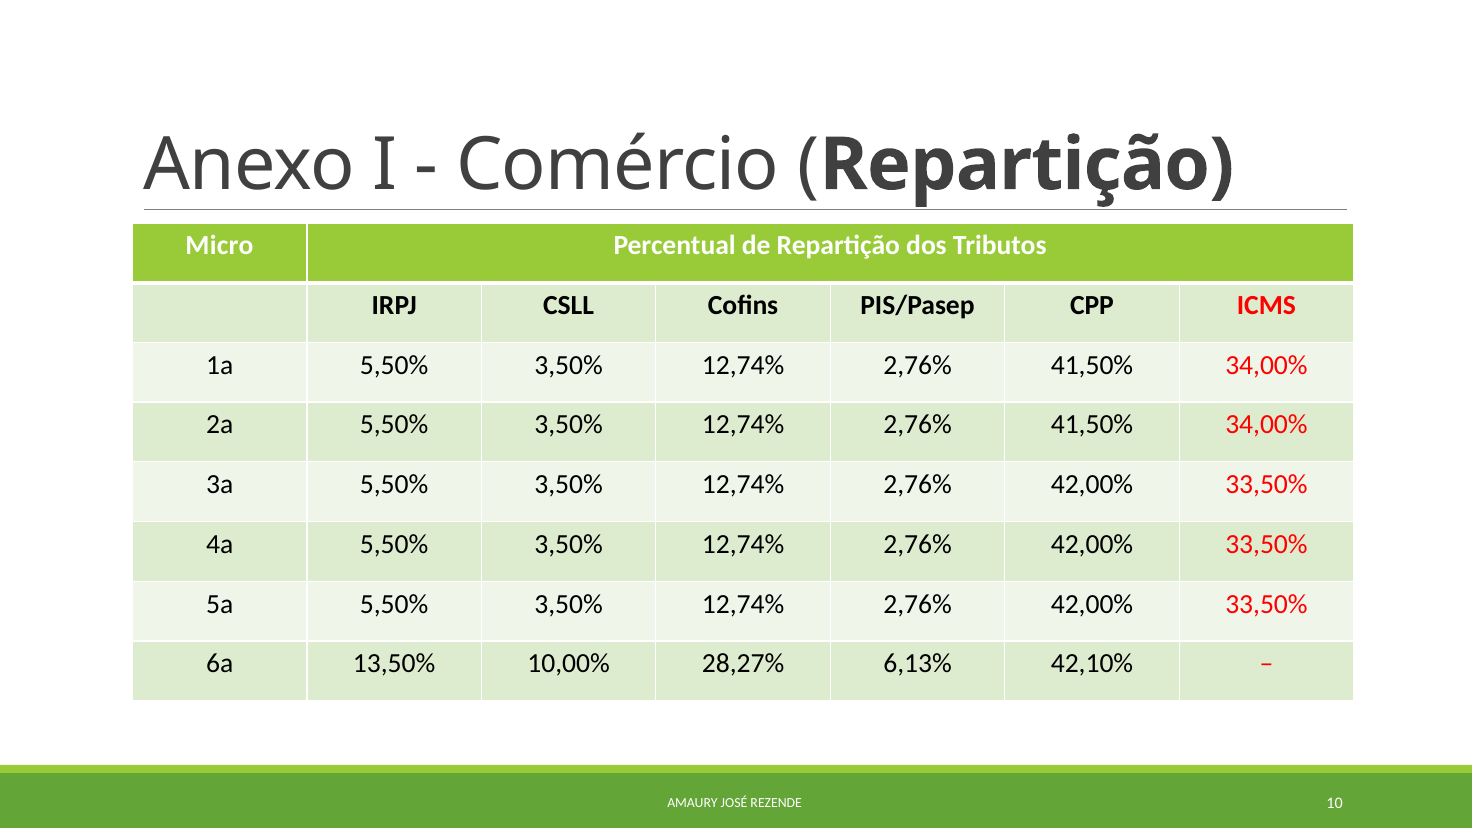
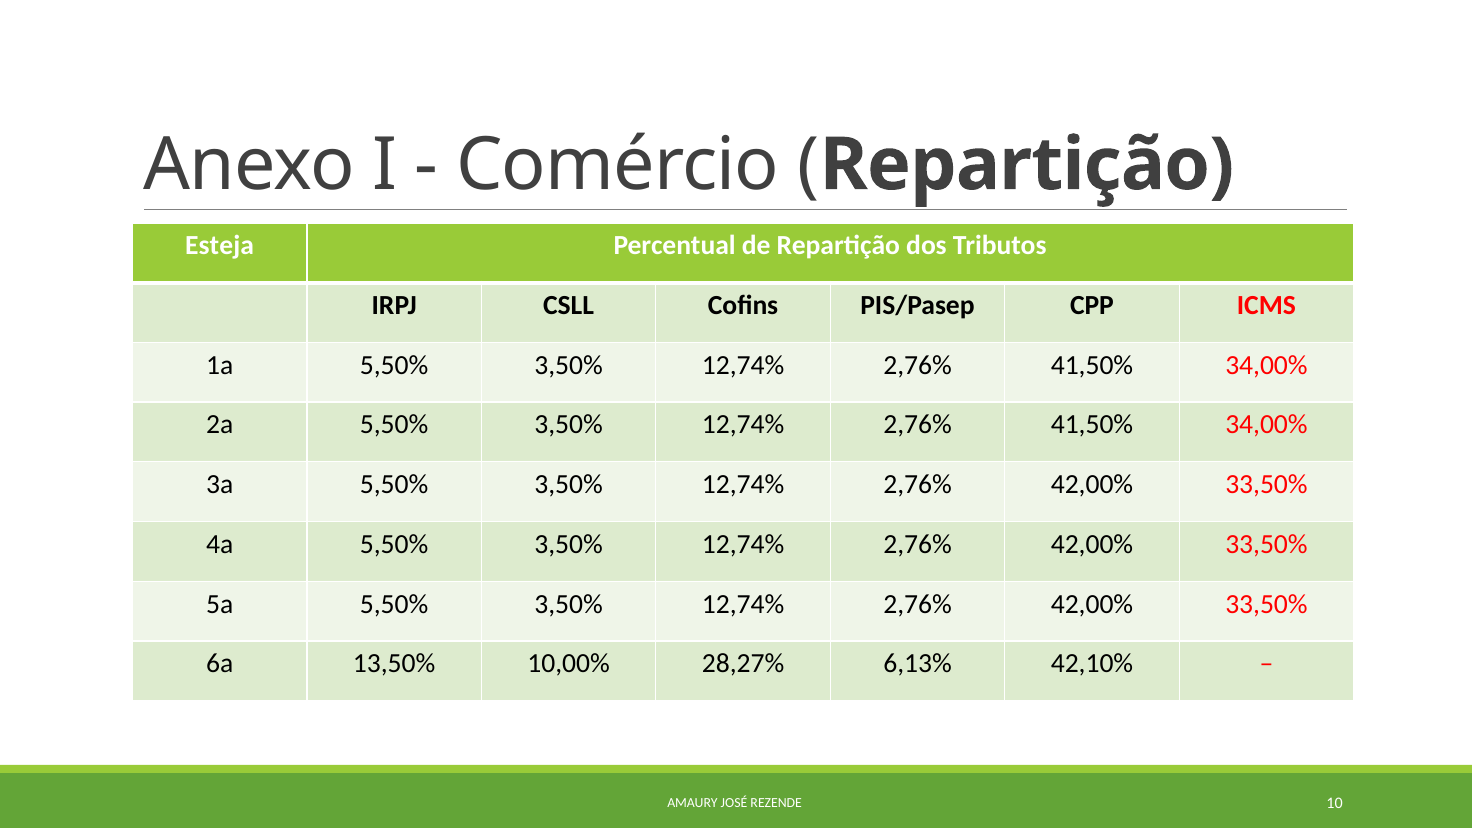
Micro: Micro -> Esteja
